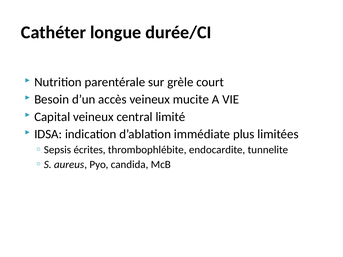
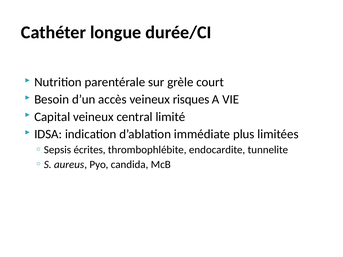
mucite: mucite -> risques
